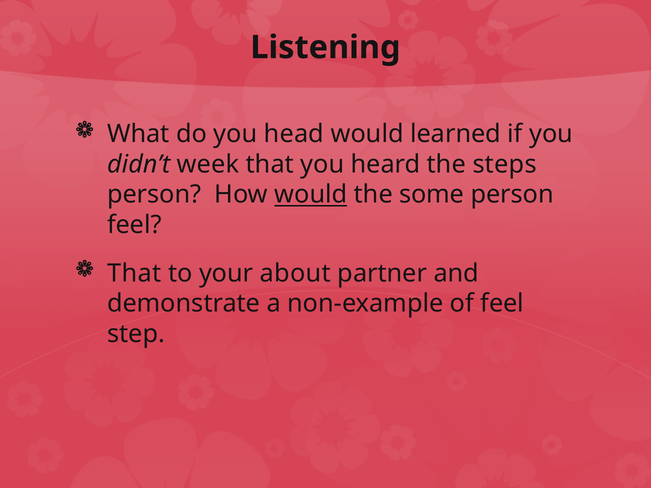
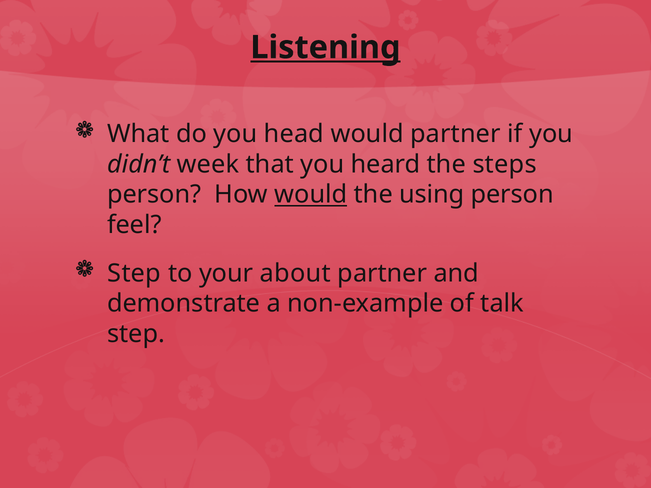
Listening underline: none -> present
would learned: learned -> partner
some: some -> using
That at (134, 273): That -> Step
of feel: feel -> talk
